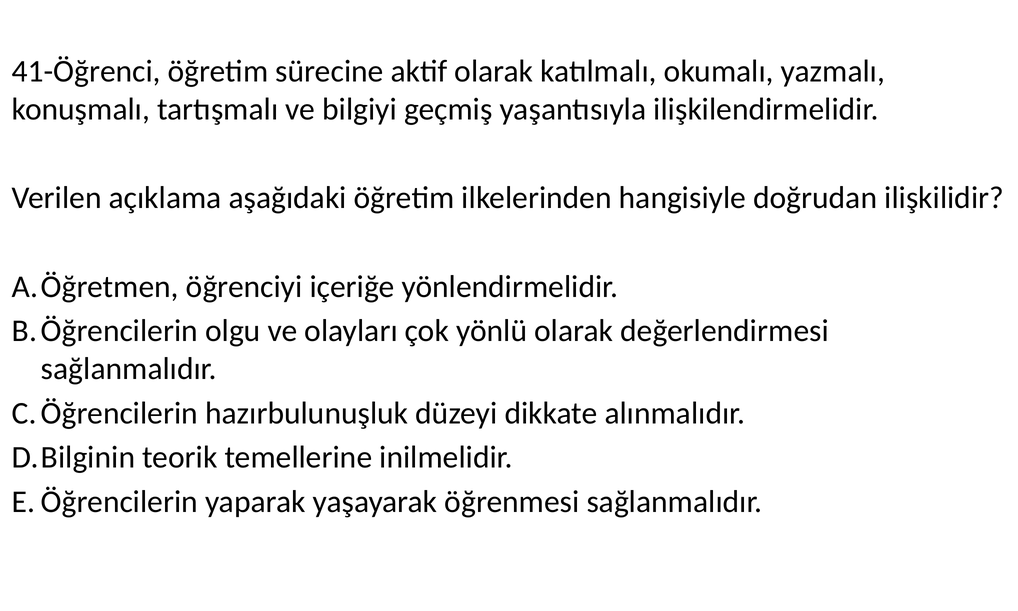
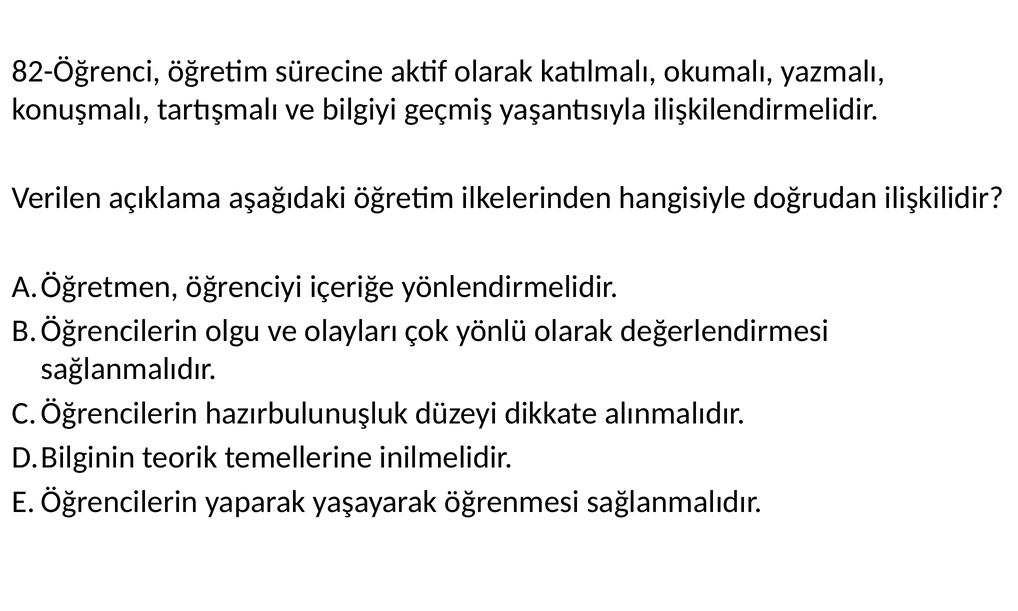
41-Öğrenci: 41-Öğrenci -> 82-Öğrenci
